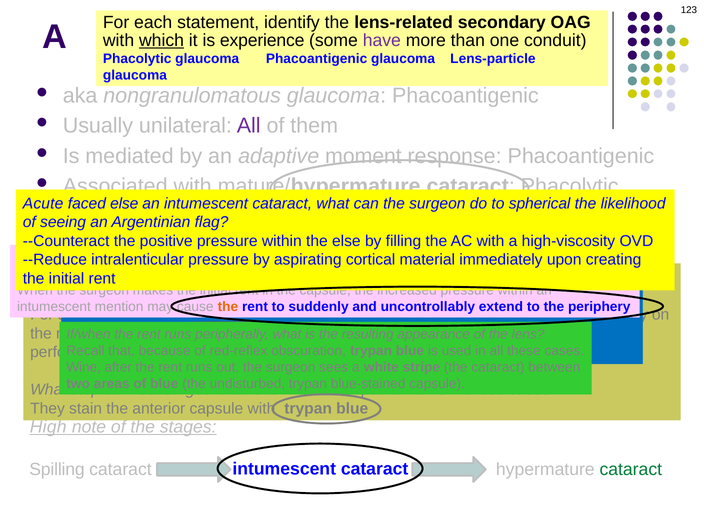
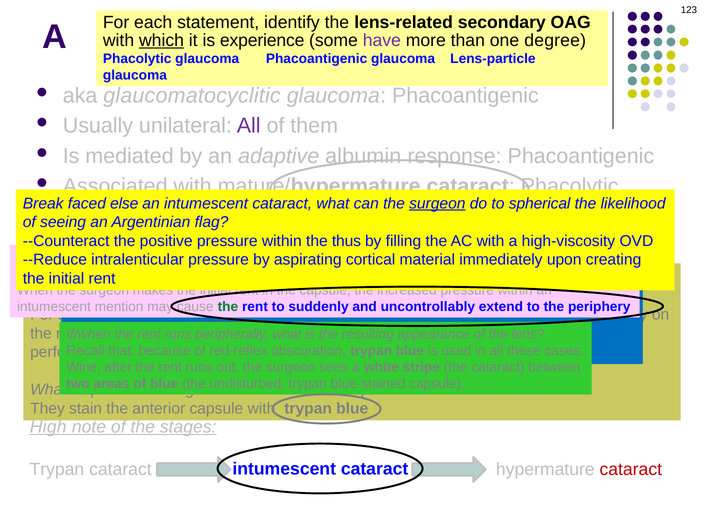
conduit: conduit -> degree
nongranulomatous: nongranulomatous -> glaucomatocyclitic
adaptive moment: moment -> albumin
Acute: Acute -> Break
surgeon at (437, 203) underline: none -> present
the else: else -> thus
the at (228, 307) colour: orange -> green
Spilling at (57, 469): Spilling -> Trypan
cataract at (631, 469) colour: green -> red
